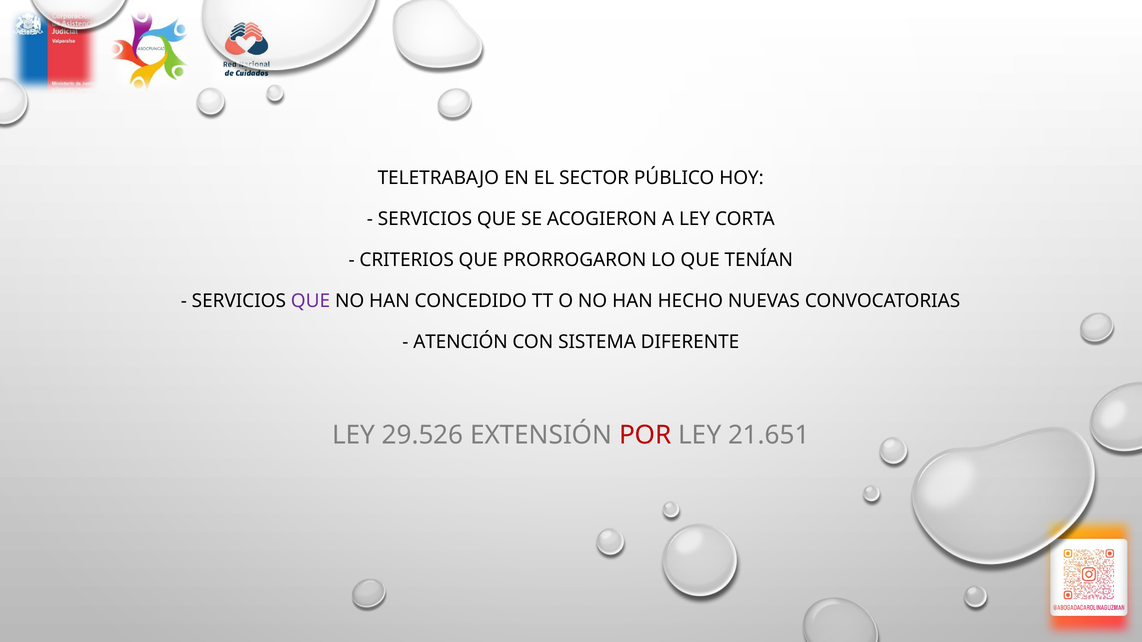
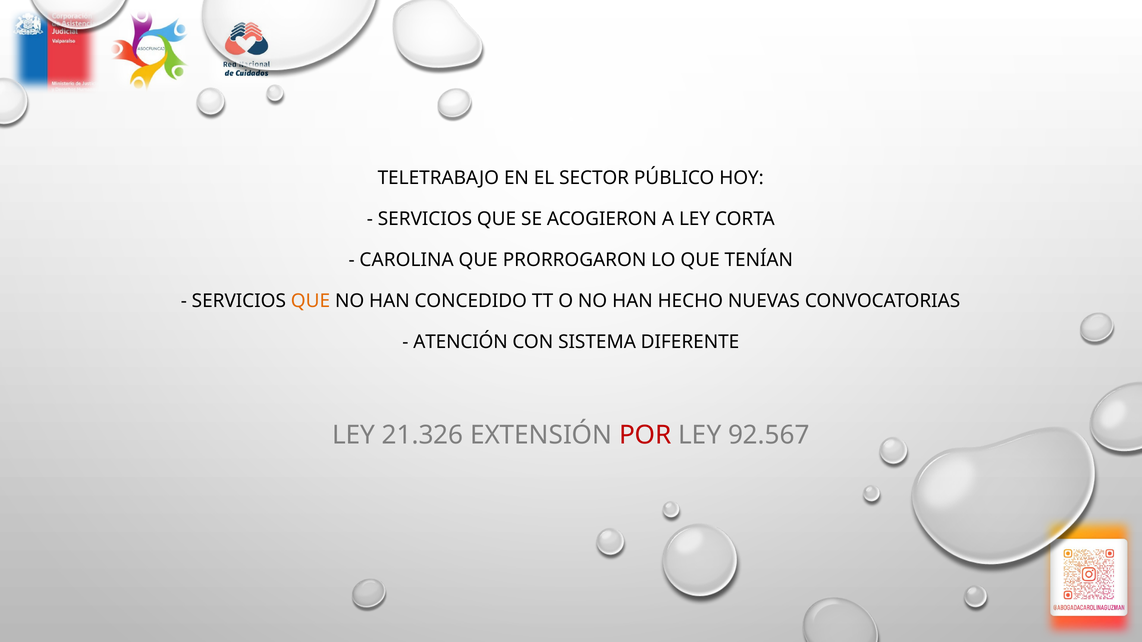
CRITERIOS: CRITERIOS -> CAROLINA
QUE at (310, 301) colour: purple -> orange
29.526: 29.526 -> 21.326
21.651: 21.651 -> 92.567
